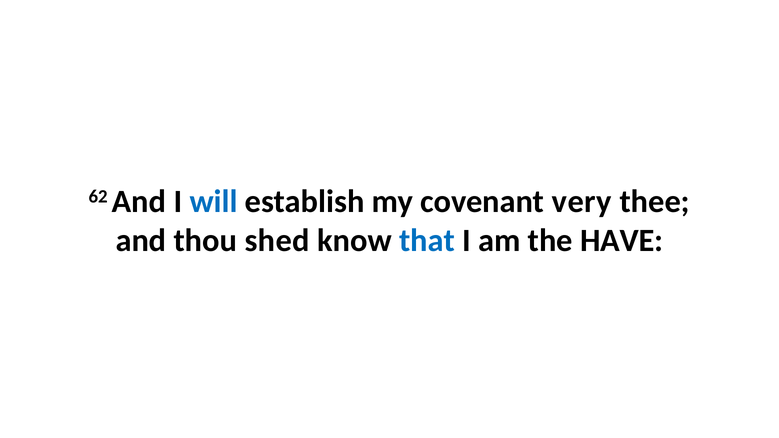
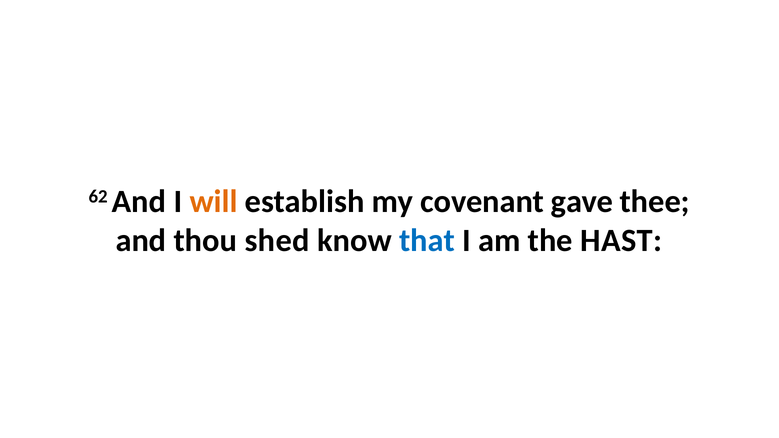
will colour: blue -> orange
very: very -> gave
HAVE: HAVE -> HAST
